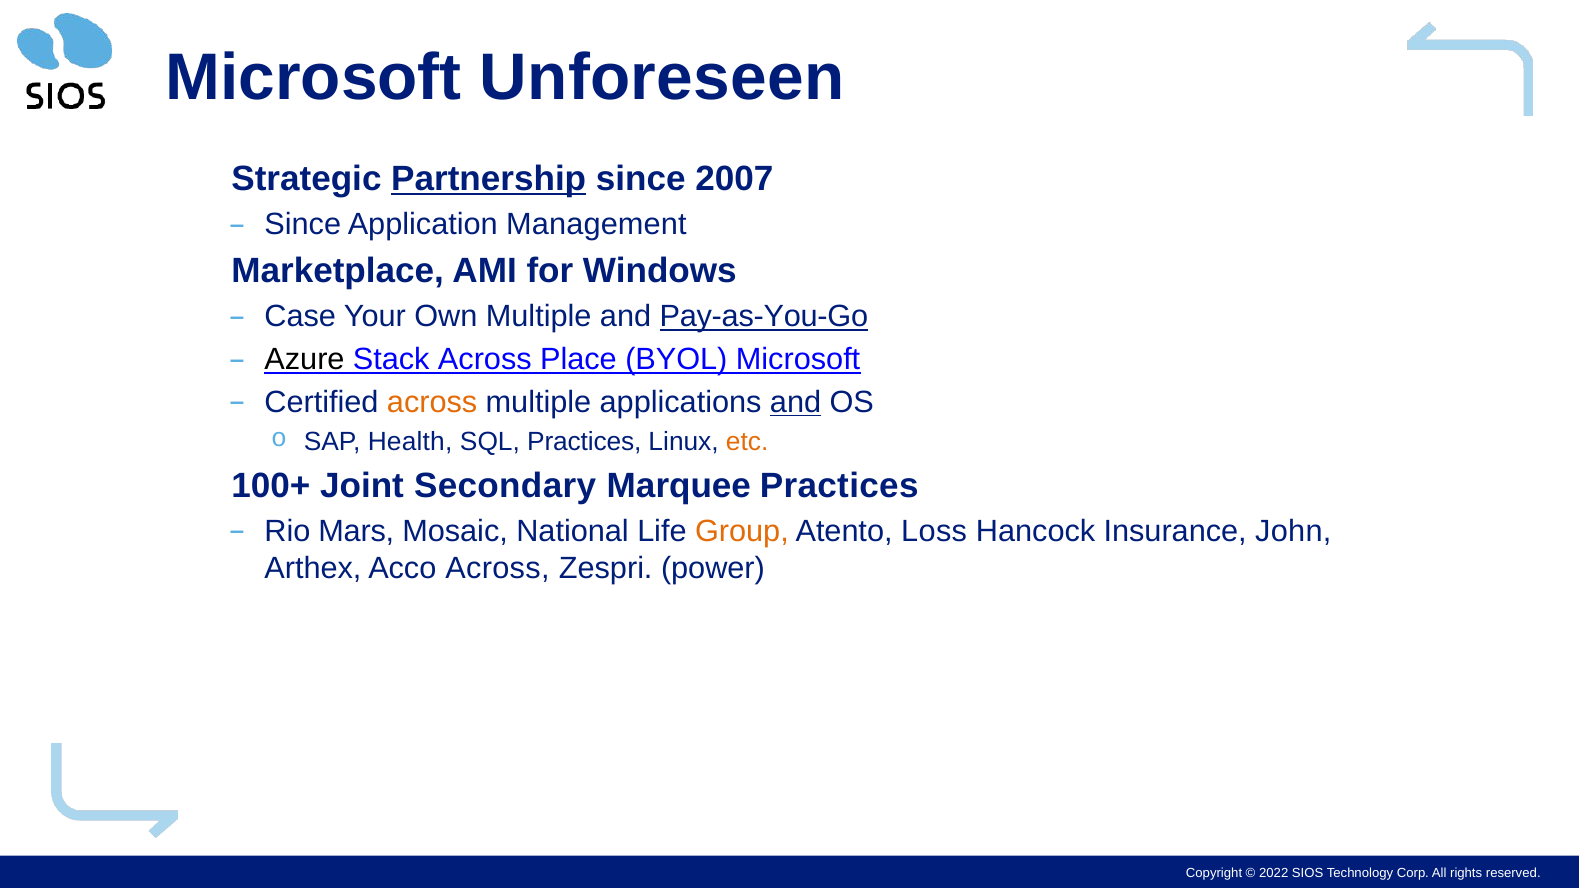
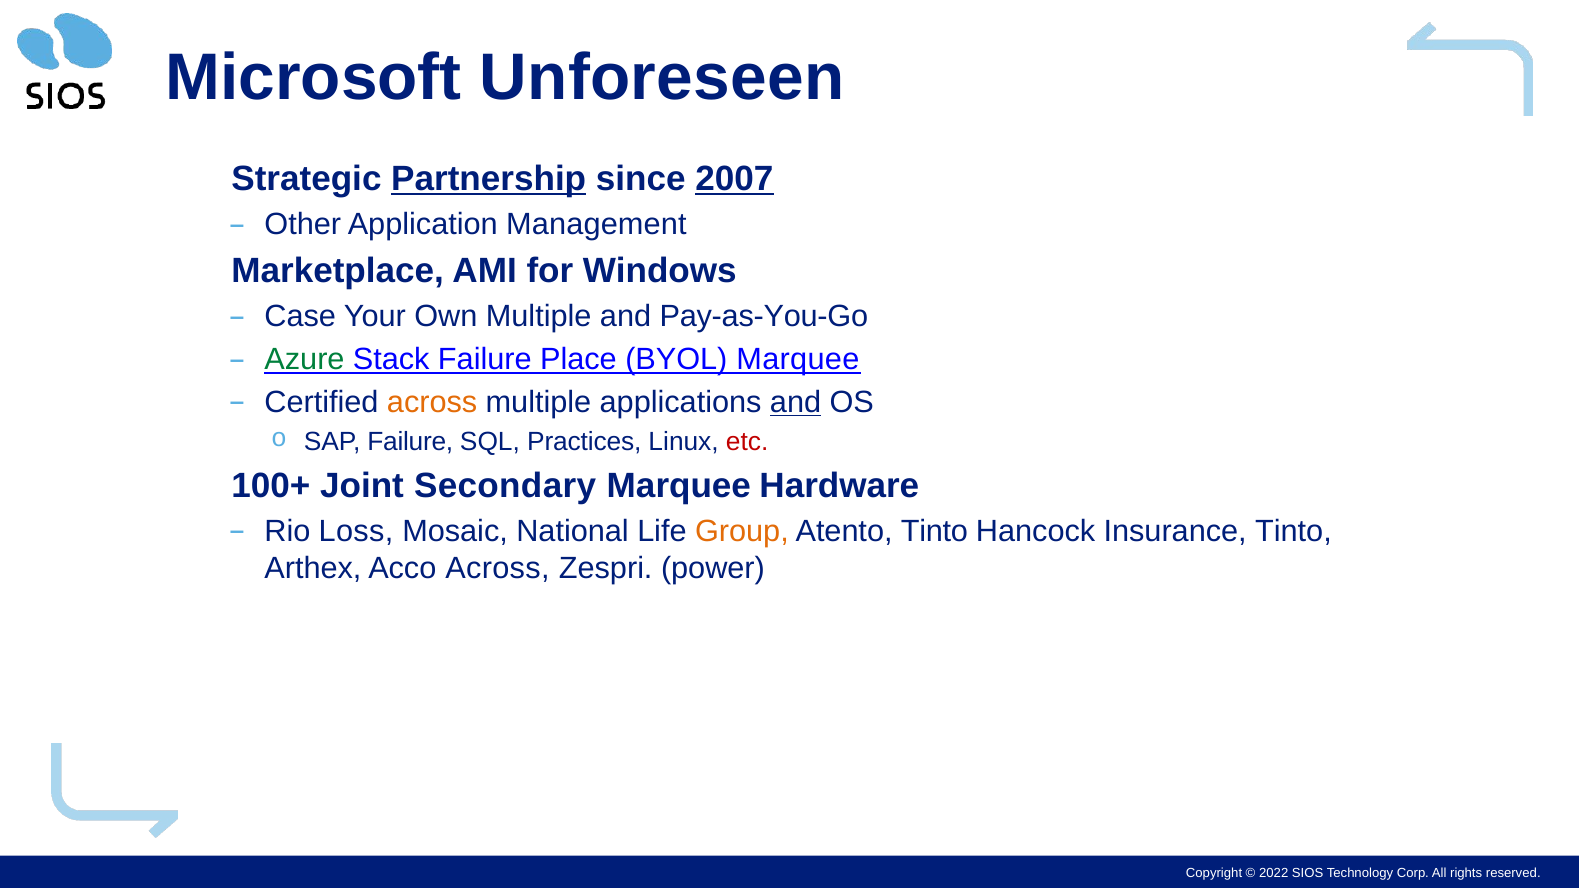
2007 underline: none -> present
Since at (303, 224): Since -> Other
Pay-as-You-Go underline: present -> none
Azure colour: black -> green
Stack Across: Across -> Failure
BYOL Microsoft: Microsoft -> Marquee
SAP Health: Health -> Failure
etc colour: orange -> red
Marquee Practices: Practices -> Hardware
Mars: Mars -> Loss
Atento Loss: Loss -> Tinto
Insurance John: John -> Tinto
